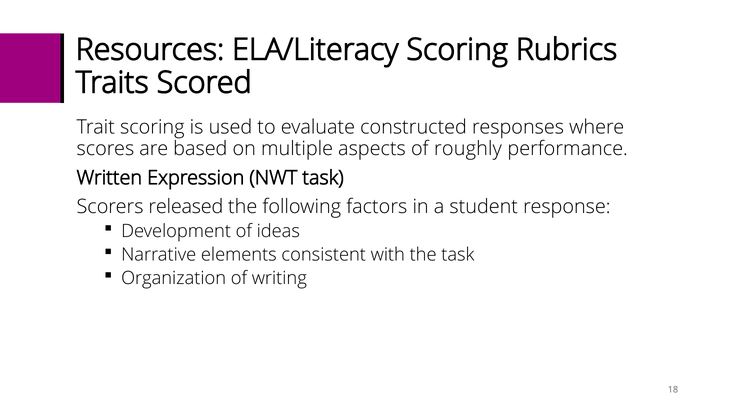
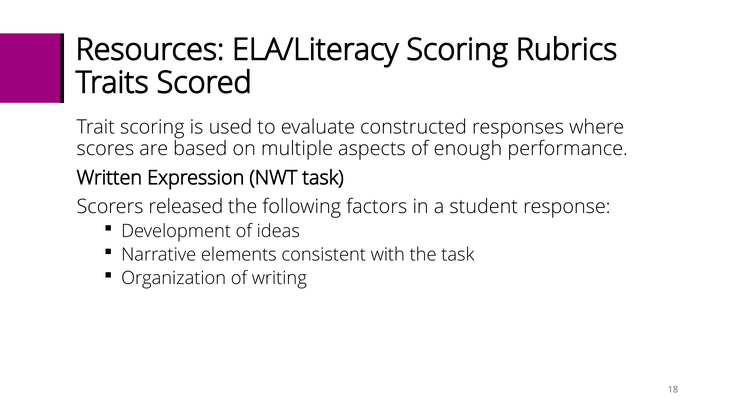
roughly: roughly -> enough
